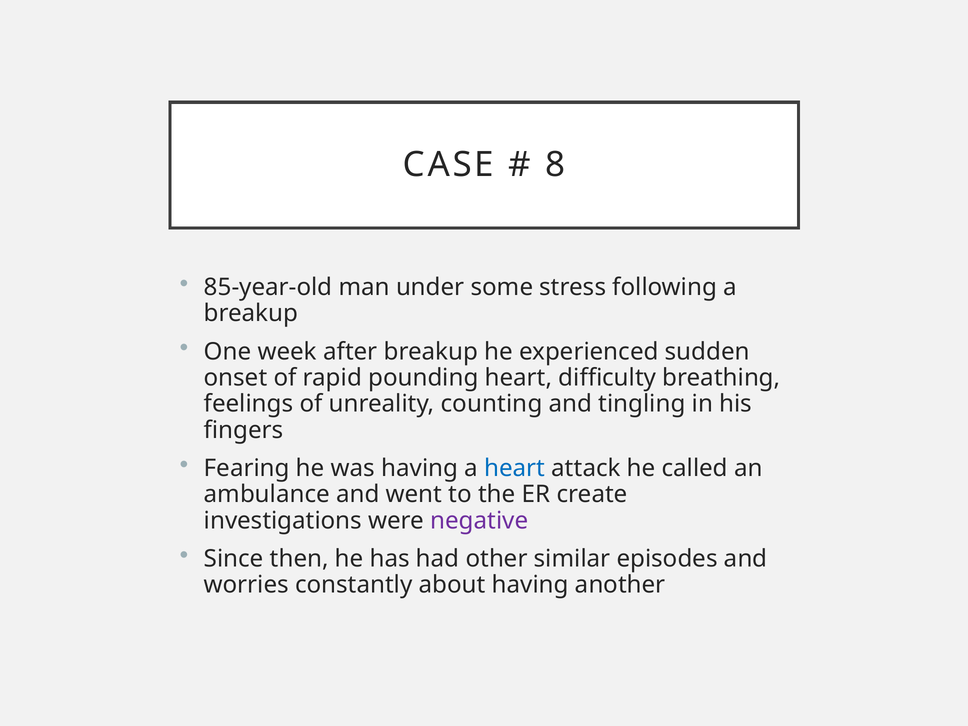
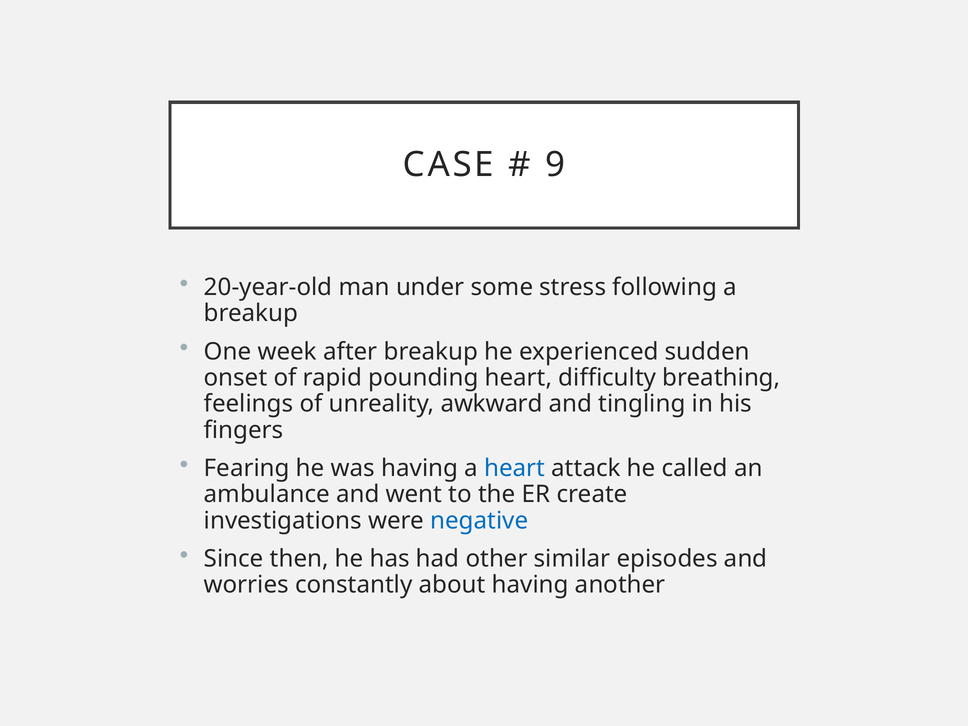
8: 8 -> 9
85-year-old: 85-year-old -> 20-year-old
counting: counting -> awkward
negative colour: purple -> blue
